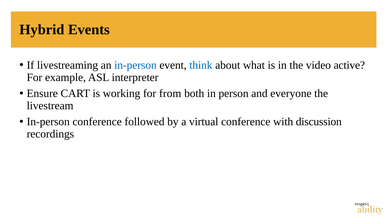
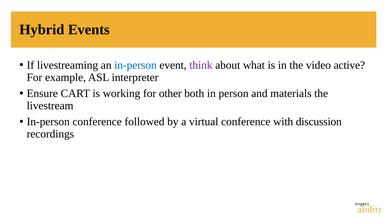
think colour: blue -> purple
from: from -> other
everyone: everyone -> materials
